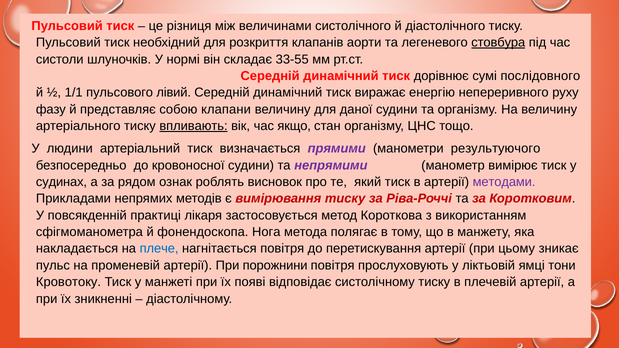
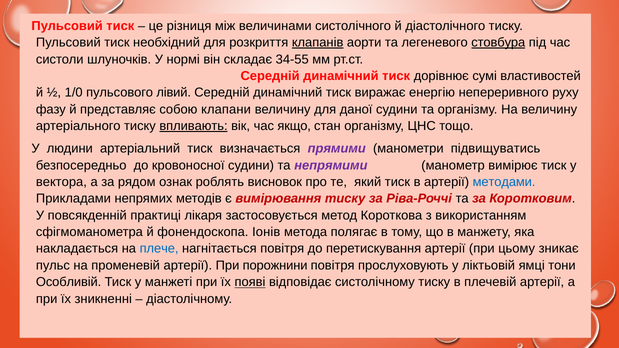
клапанів underline: none -> present
33-55: 33-55 -> 34-55
послідовного: послідовного -> властивостей
1/1: 1/1 -> 1/0
результуючого: результуючого -> підвищуватись
судинах: судинах -> вектора
методами colour: purple -> blue
Нога: Нога -> Іонів
Кровотоку: Кровотоку -> Особливій
появі underline: none -> present
